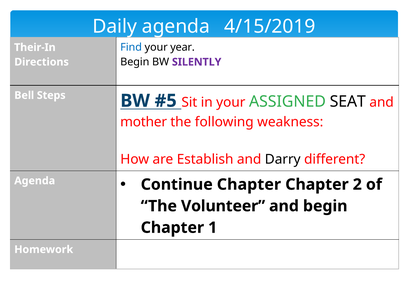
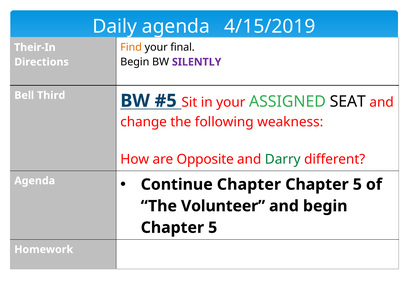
Find colour: blue -> orange
year: year -> final
Steps: Steps -> Third
mother: mother -> change
Establish: Establish -> Opposite
Darry colour: black -> green
2 at (357, 184): 2 -> 5
1 at (213, 228): 1 -> 5
